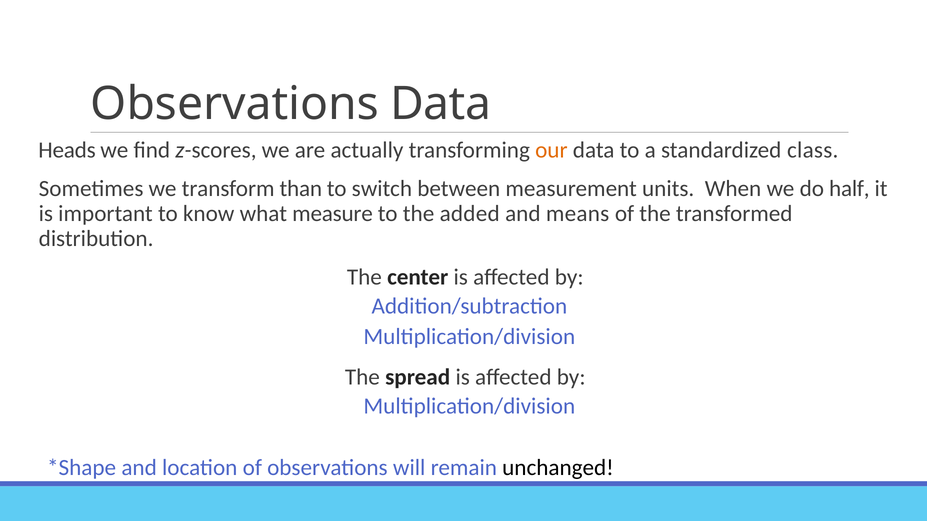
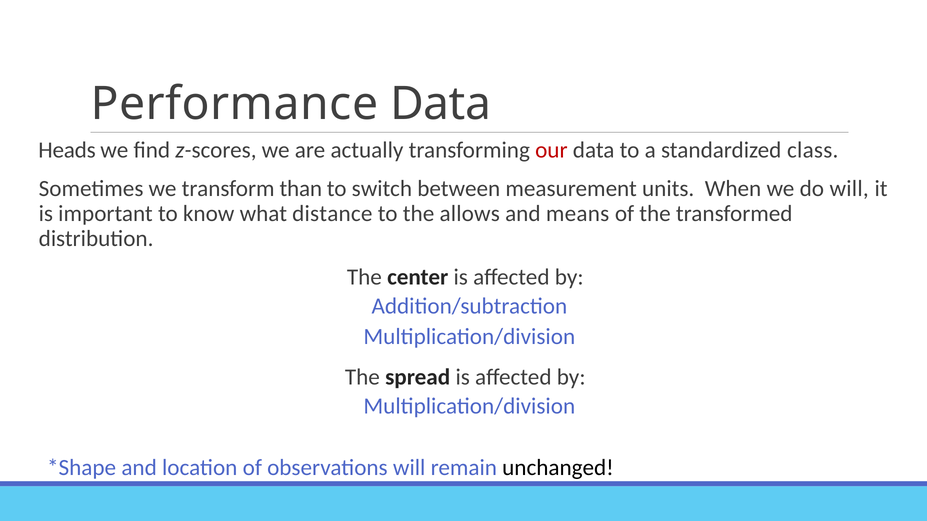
Observations at (235, 104): Observations -> Performance
our colour: orange -> red
do half: half -> will
measure: measure -> distance
added: added -> allows
